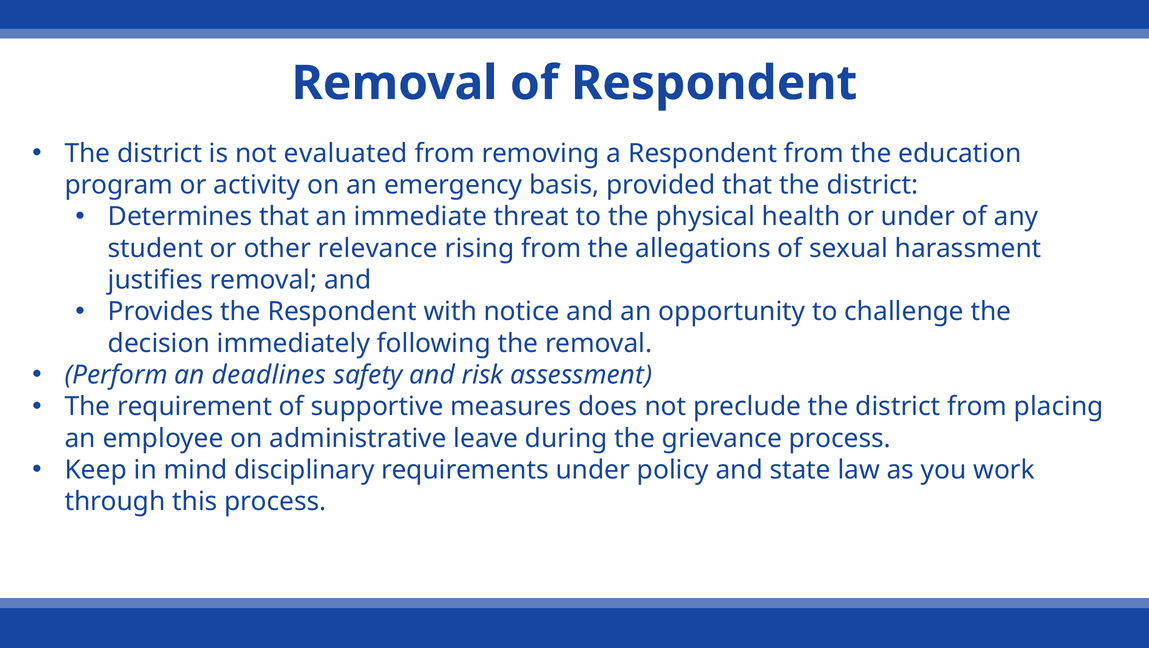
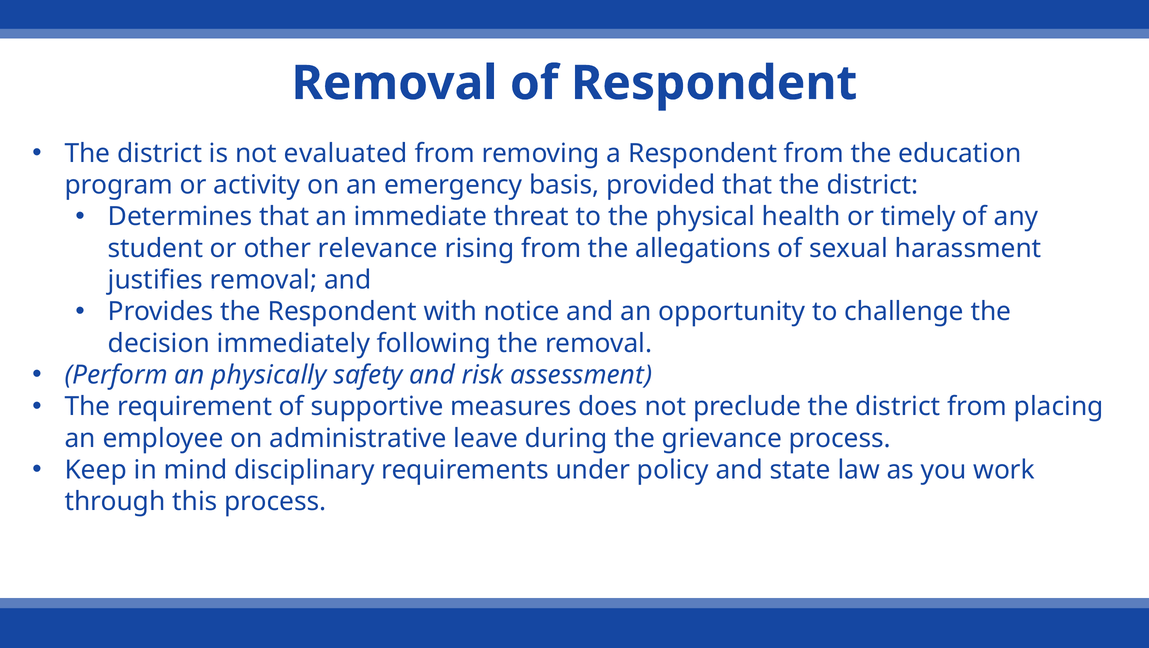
or under: under -> timely
deadlines: deadlines -> physically
